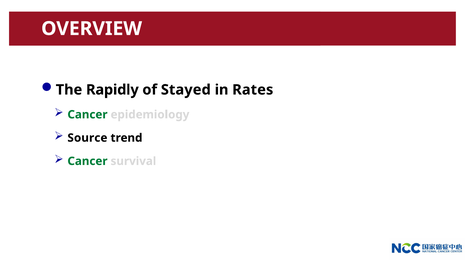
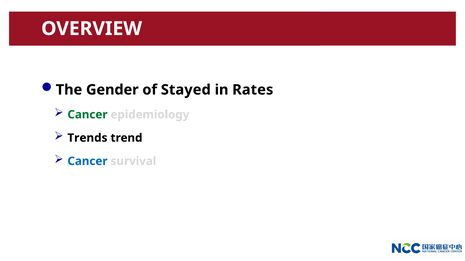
Rapidly: Rapidly -> Gender
Source: Source -> Trends
Cancer at (87, 162) colour: green -> blue
